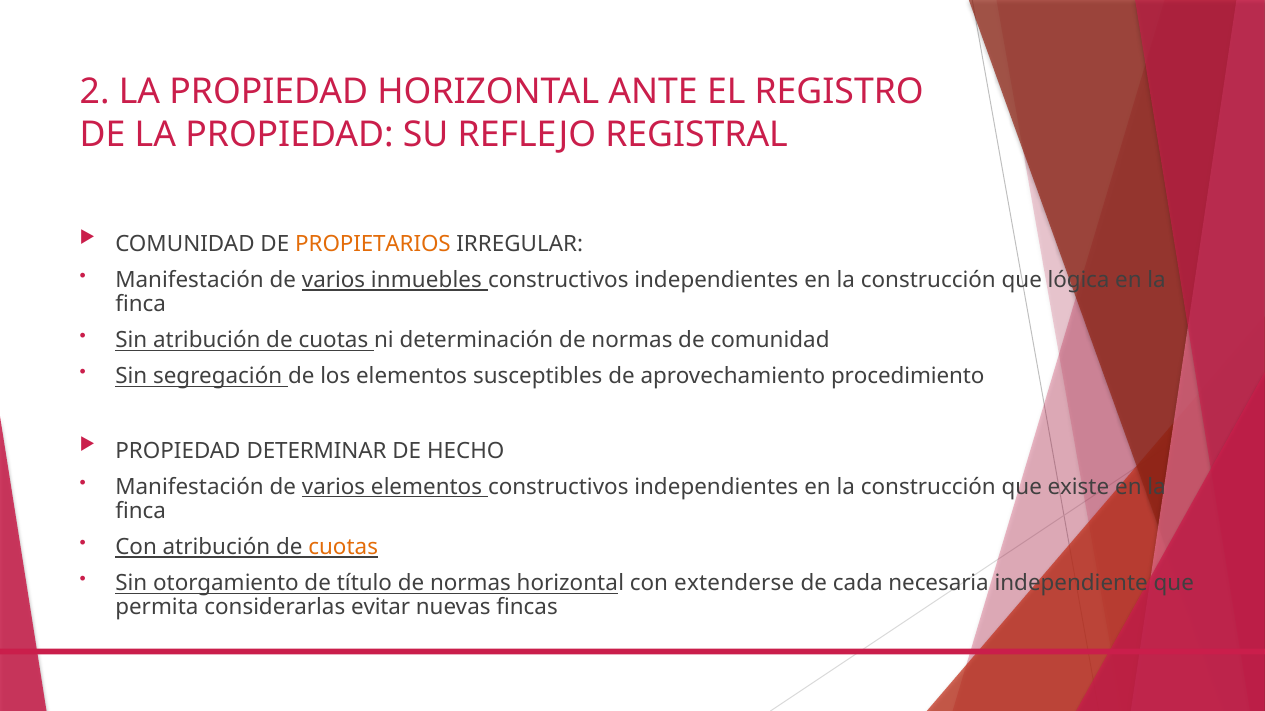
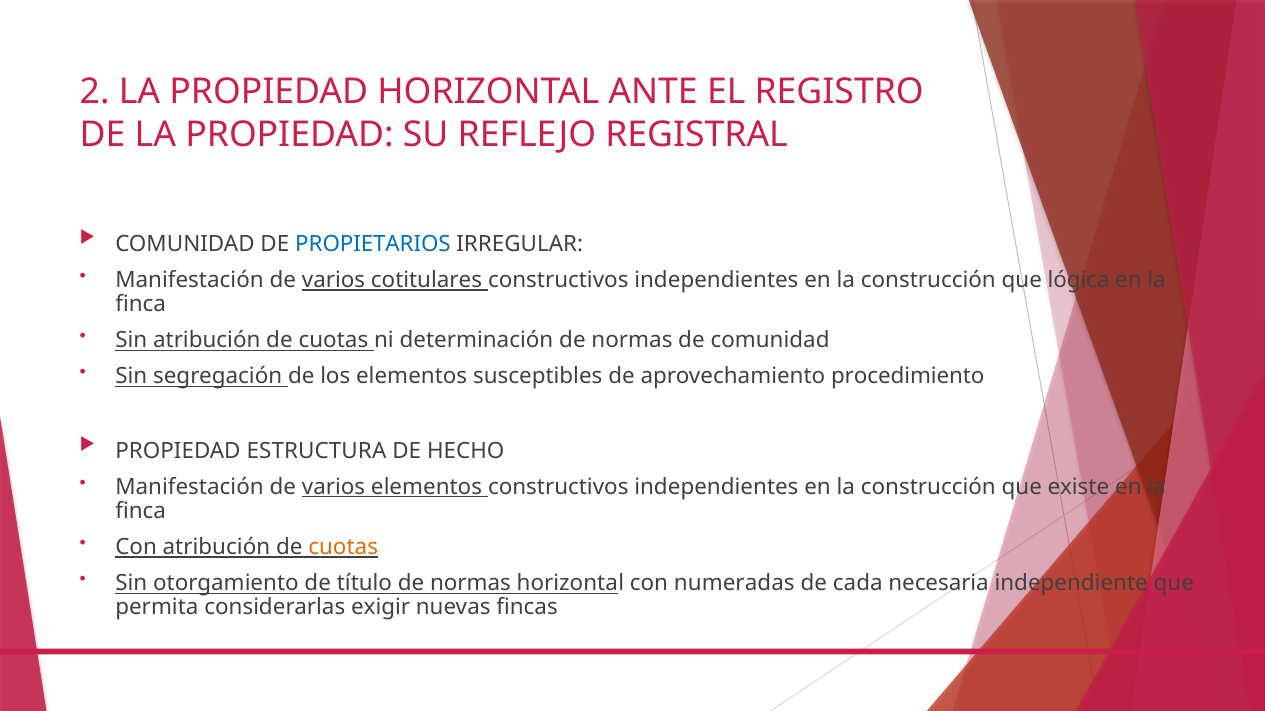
PROPIETARIOS colour: orange -> blue
inmuebles: inmuebles -> cotitulares
DETERMINAR: DETERMINAR -> ESTRUCTURA
extenderse: extenderse -> numeradas
evitar: evitar -> exigir
